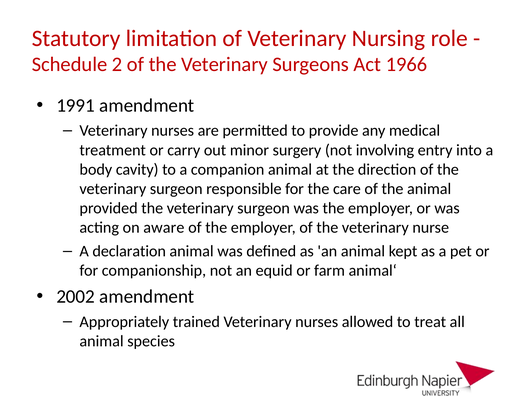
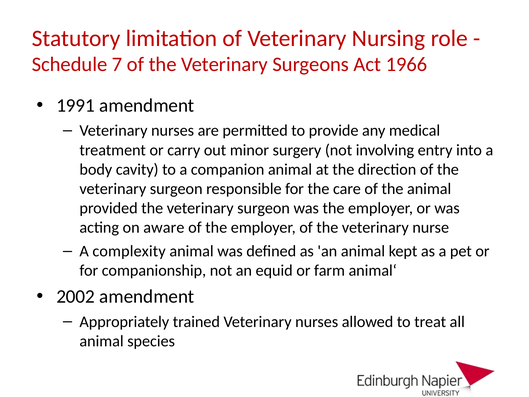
2: 2 -> 7
declaration: declaration -> complexity
